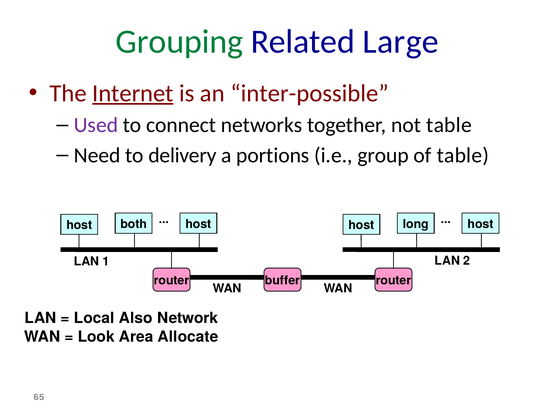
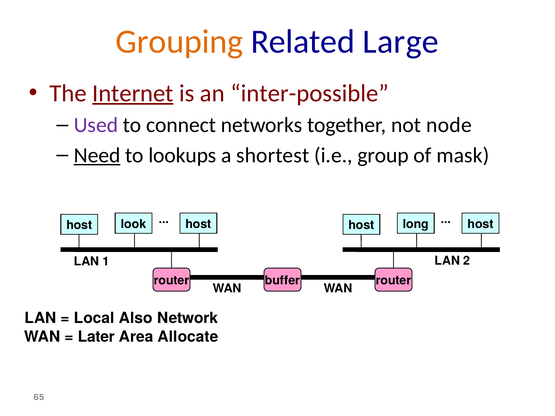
Grouping colour: green -> orange
not table: table -> node
Need underline: none -> present
delivery: delivery -> lookups
portions: portions -> shortest
of table: table -> mask
both: both -> look
Look: Look -> Later
